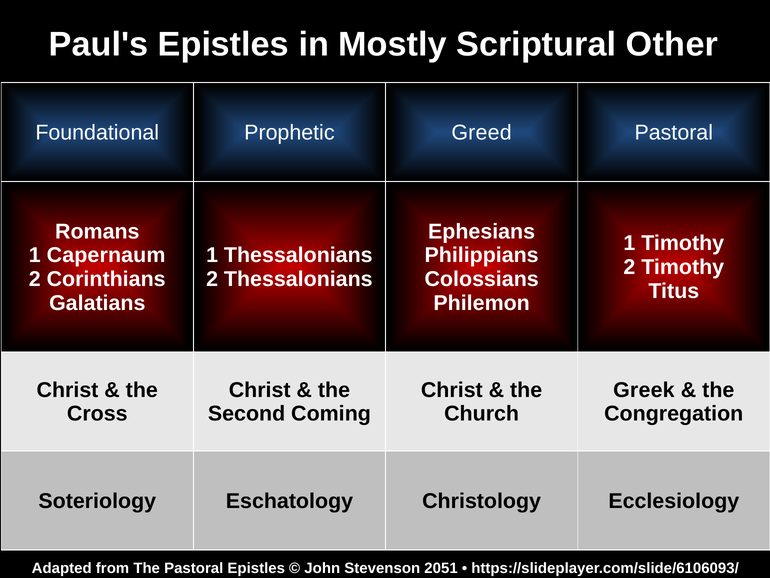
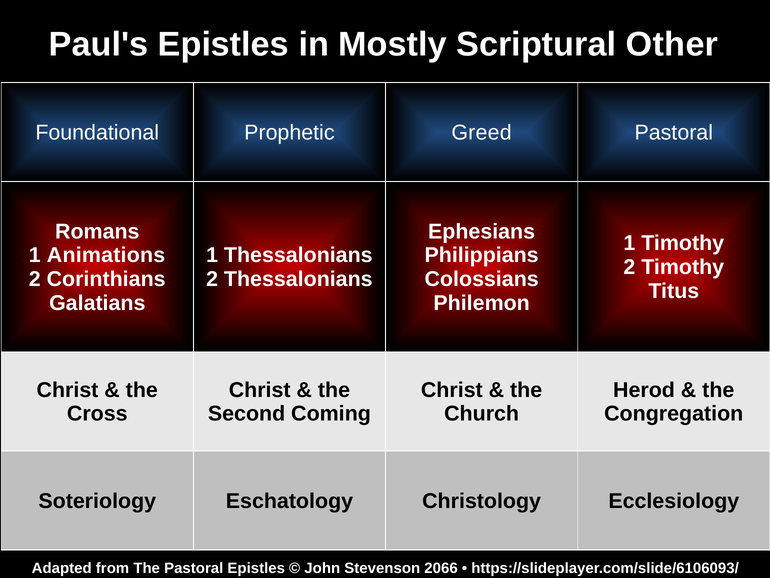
Capernaum: Capernaum -> Animations
Greek: Greek -> Herod
2051: 2051 -> 2066
